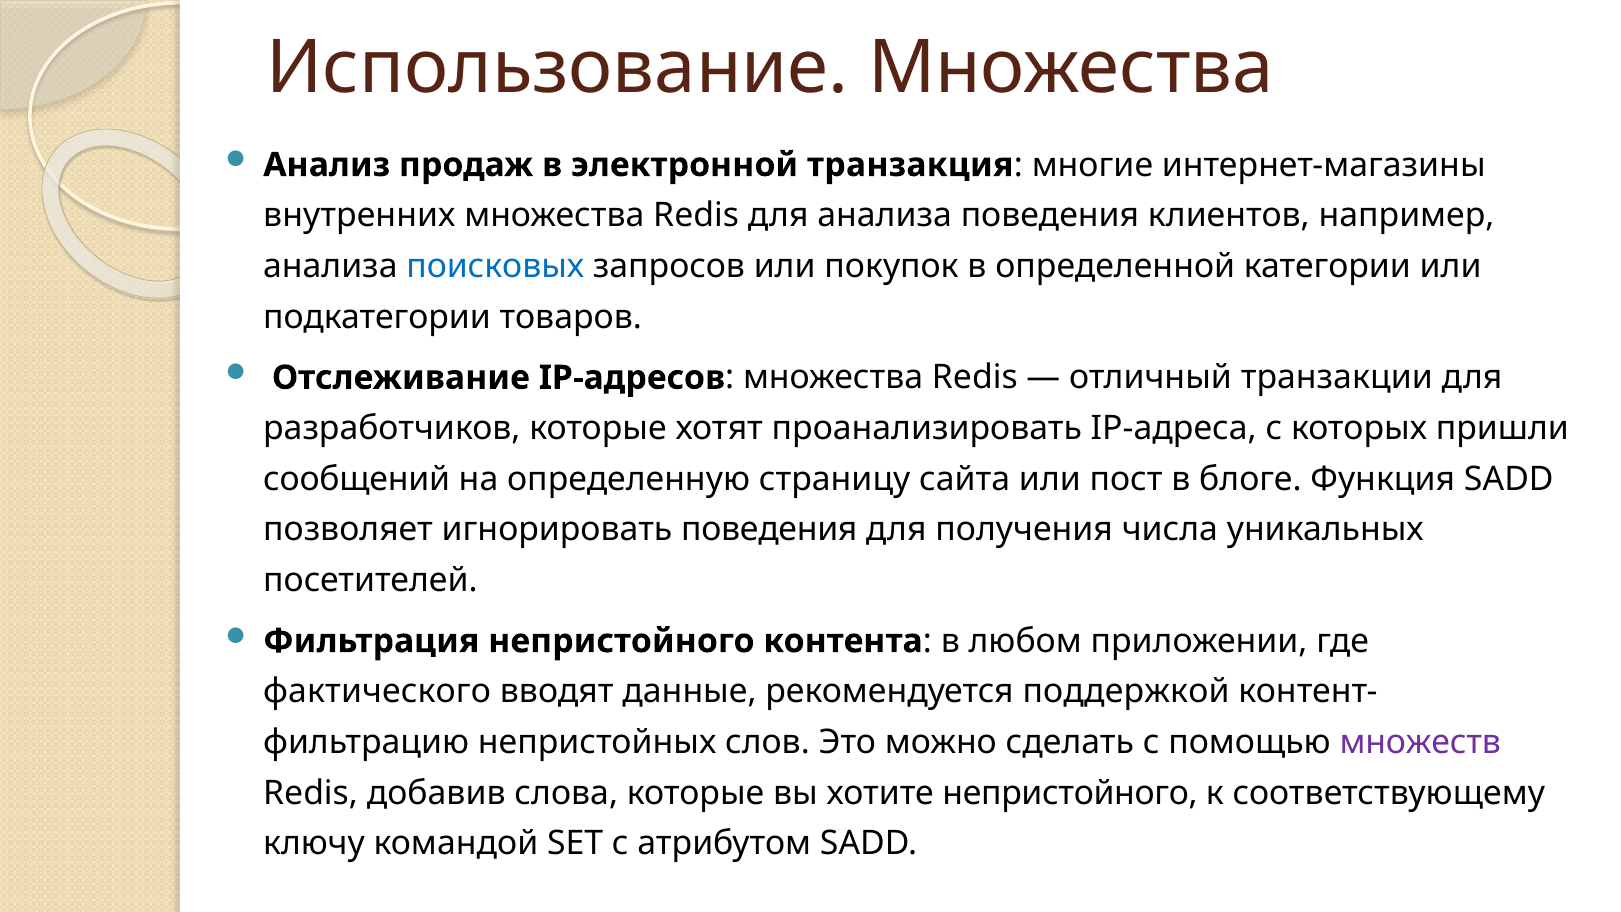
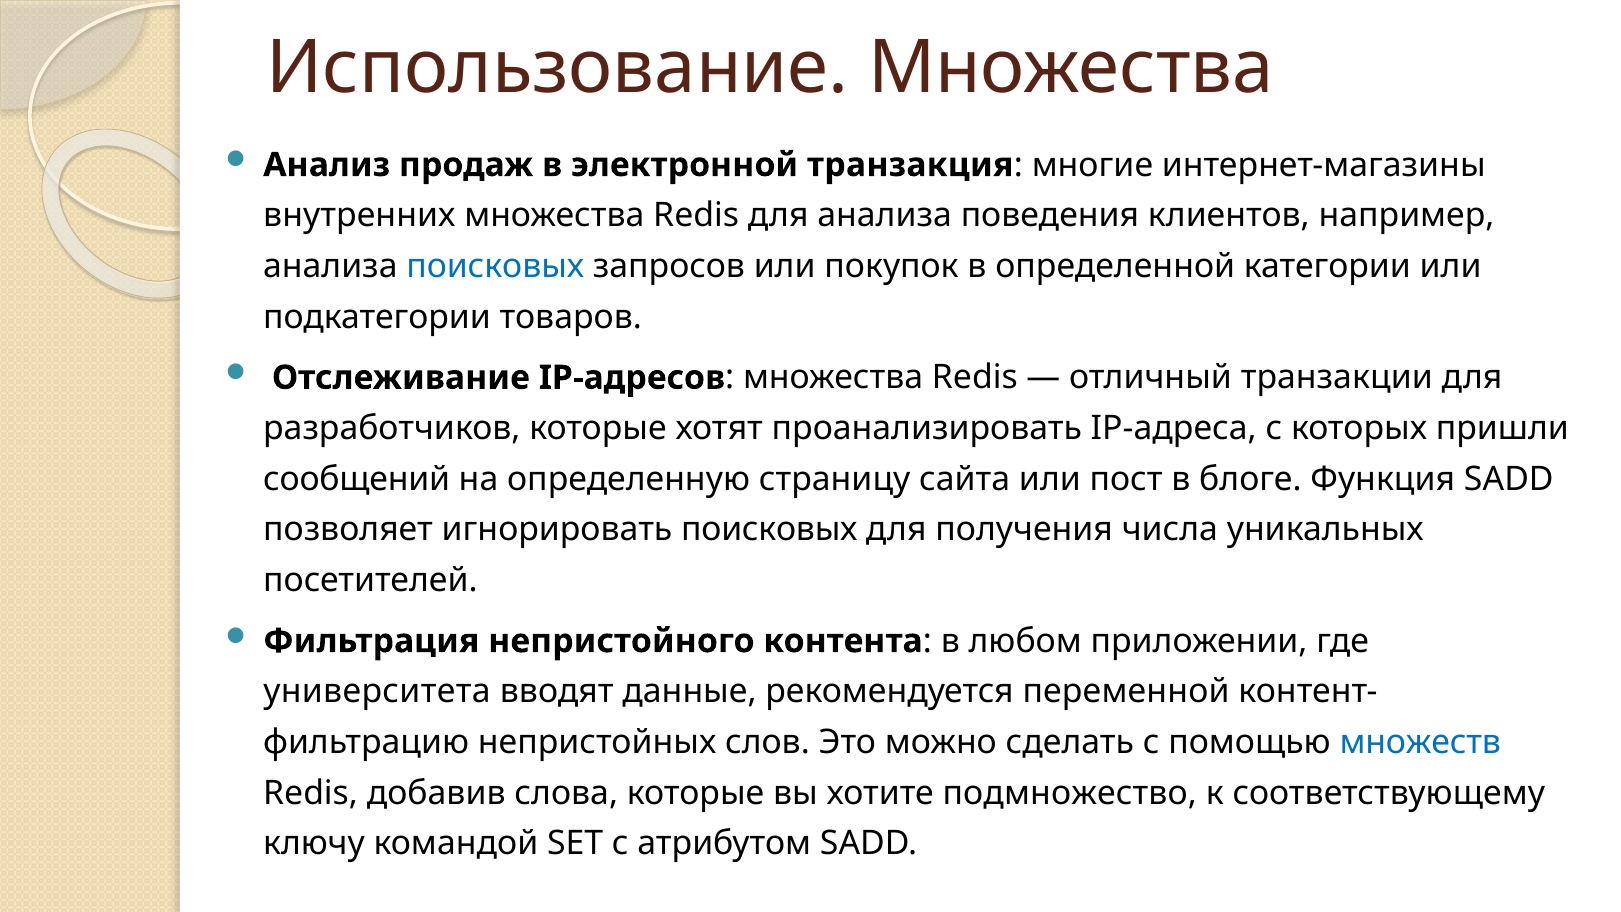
игнорировать поведения: поведения -> поисковых
фактического: фактического -> университета
поддержкой: поддержкой -> переменной
множеств colour: purple -> blue
хотите непристойного: непристойного -> подмножество
